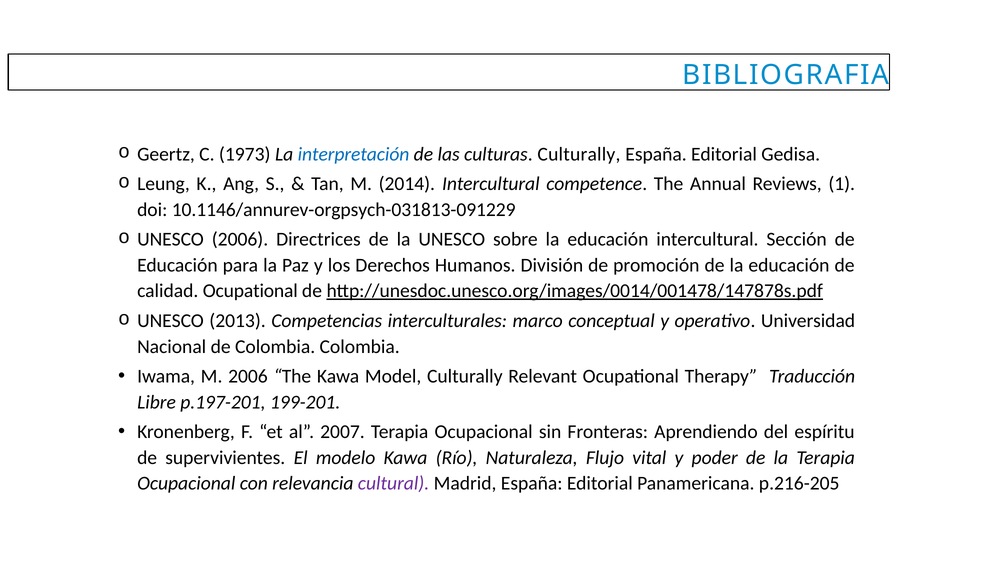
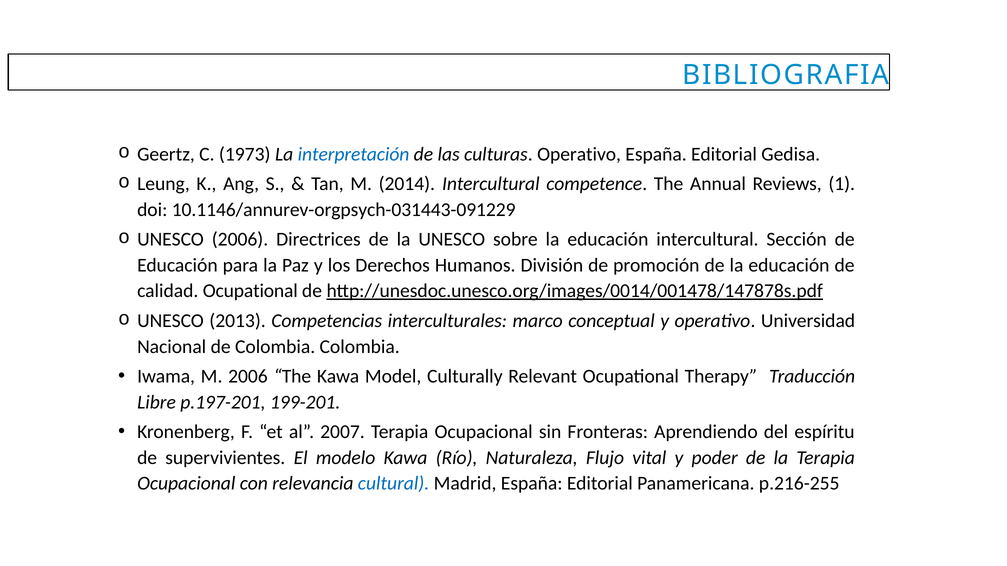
culturas Culturally: Culturally -> Operativo
10.1146/annurev-orgpsych-031813-091229: 10.1146/annurev-orgpsych-031813-091229 -> 10.1146/annurev-orgpsych-031443-091229
cultural colour: purple -> blue
p.216-205: p.216-205 -> p.216-255
